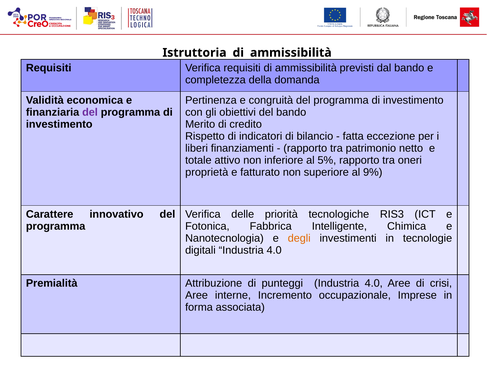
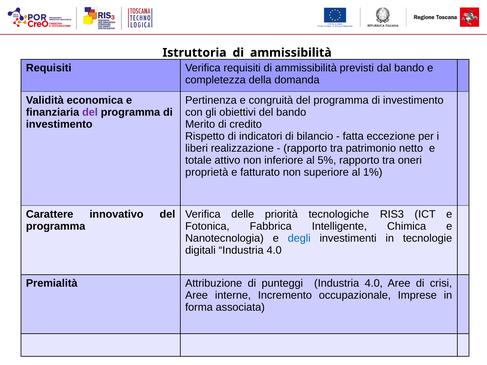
finanziamenti: finanziamenti -> realizzazione
9%: 9% -> 1%
degli colour: orange -> blue
